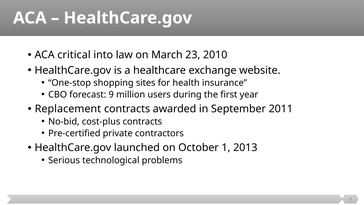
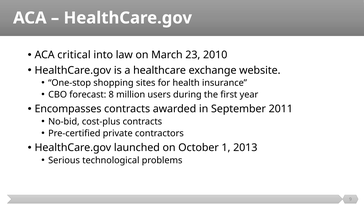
forecast 9: 9 -> 8
Replacement: Replacement -> Encompasses
